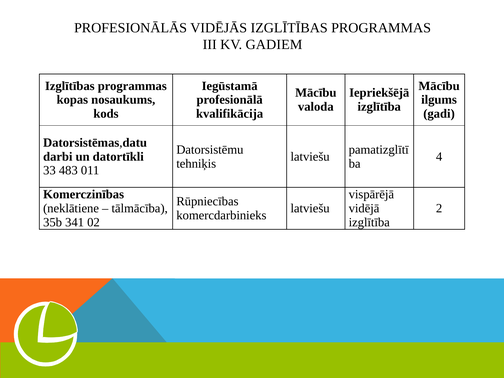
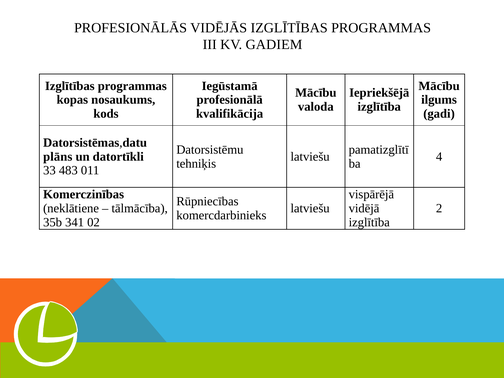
darbi: darbi -> plāns
